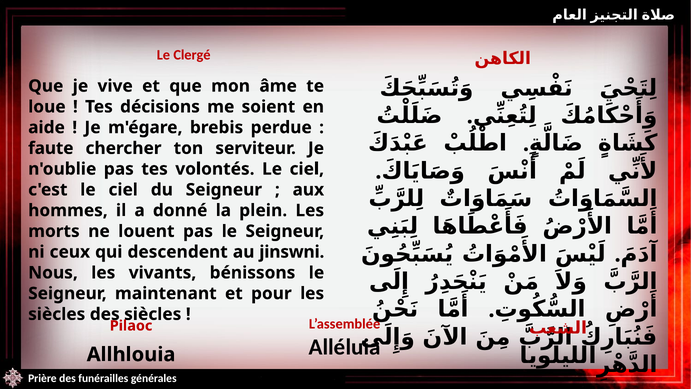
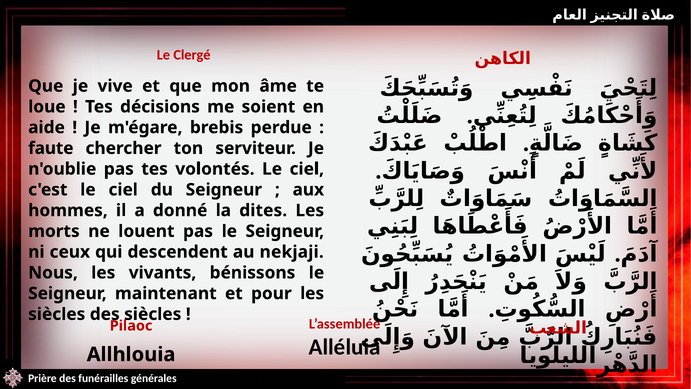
plein: plein -> dites
jinswni: jinswni -> nekjaji
